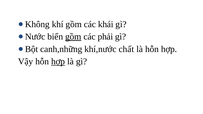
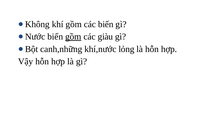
khái: khái -> biến
phải: phải -> giàu
chất: chất -> lỏng
hợp at (58, 62) underline: present -> none
